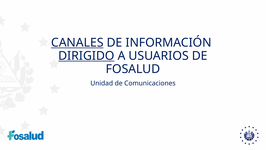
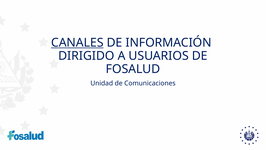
DIRIGIDO underline: present -> none
